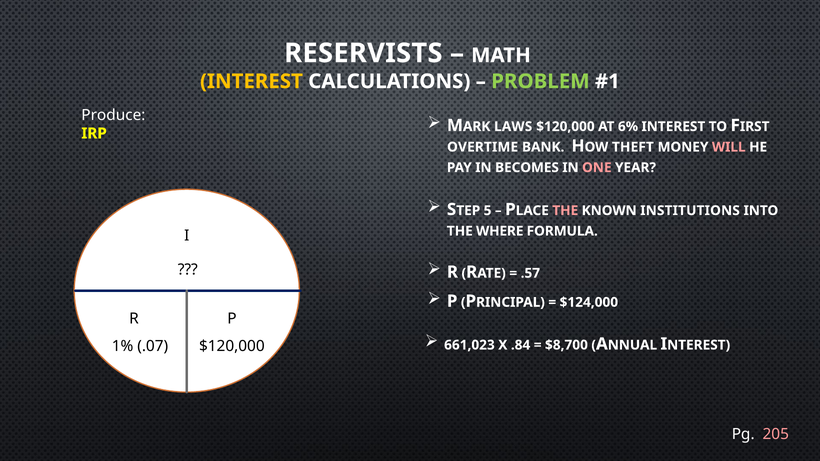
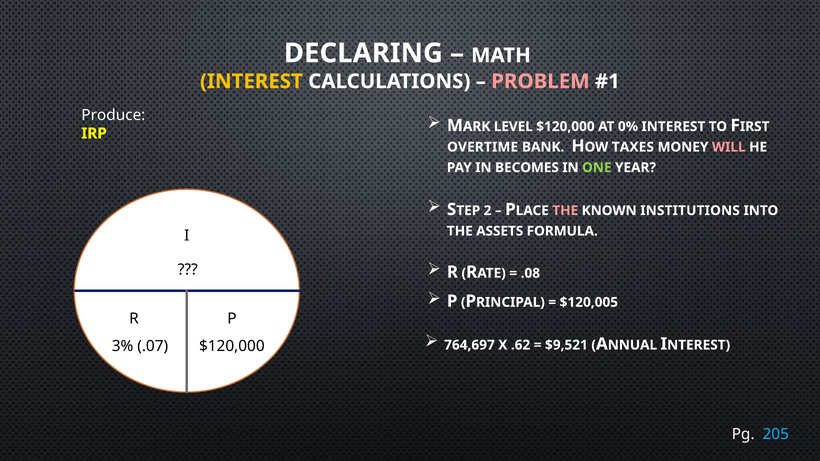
RESERVISTS: RESERVISTS -> DECLARING
PROBLEM colour: light green -> pink
LAWS: LAWS -> LEVEL
6%: 6% -> 0%
THEFT: THEFT -> TAXES
ONE colour: pink -> light green
5: 5 -> 2
WHERE: WHERE -> ASSETS
.57: .57 -> .08
$124,000: $124,000 -> $120,005
661,023: 661,023 -> 764,697
.84: .84 -> .62
$8,700: $8,700 -> $9,521
1%: 1% -> 3%
205 colour: pink -> light blue
